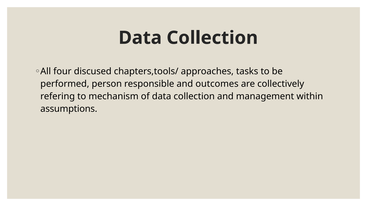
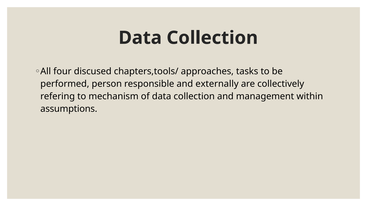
outcomes: outcomes -> externally
